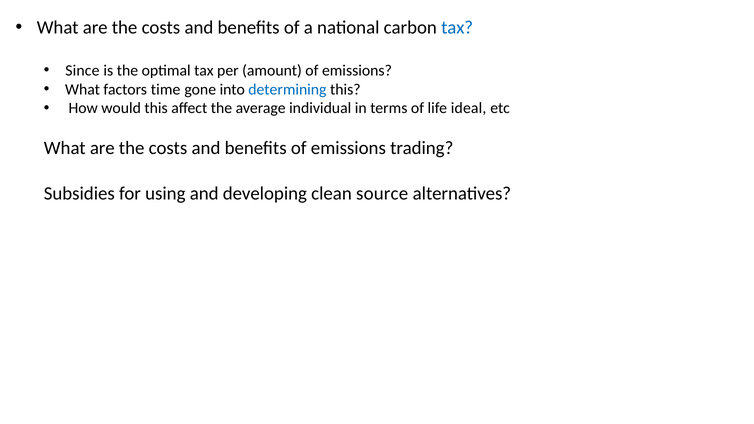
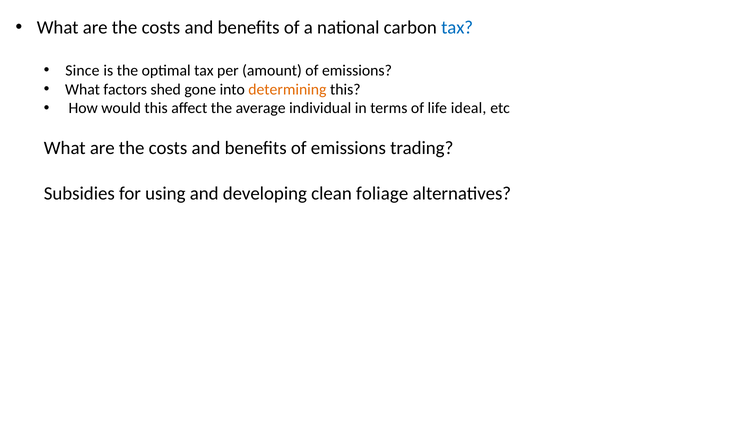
time: time -> shed
determining colour: blue -> orange
source: source -> foliage
